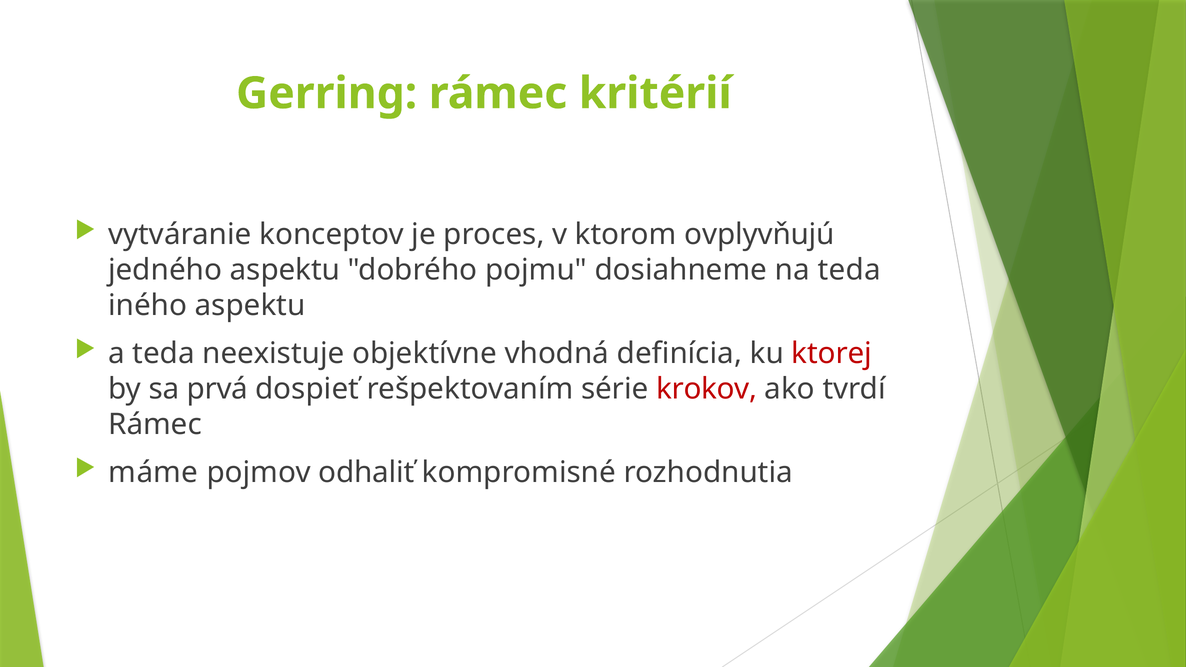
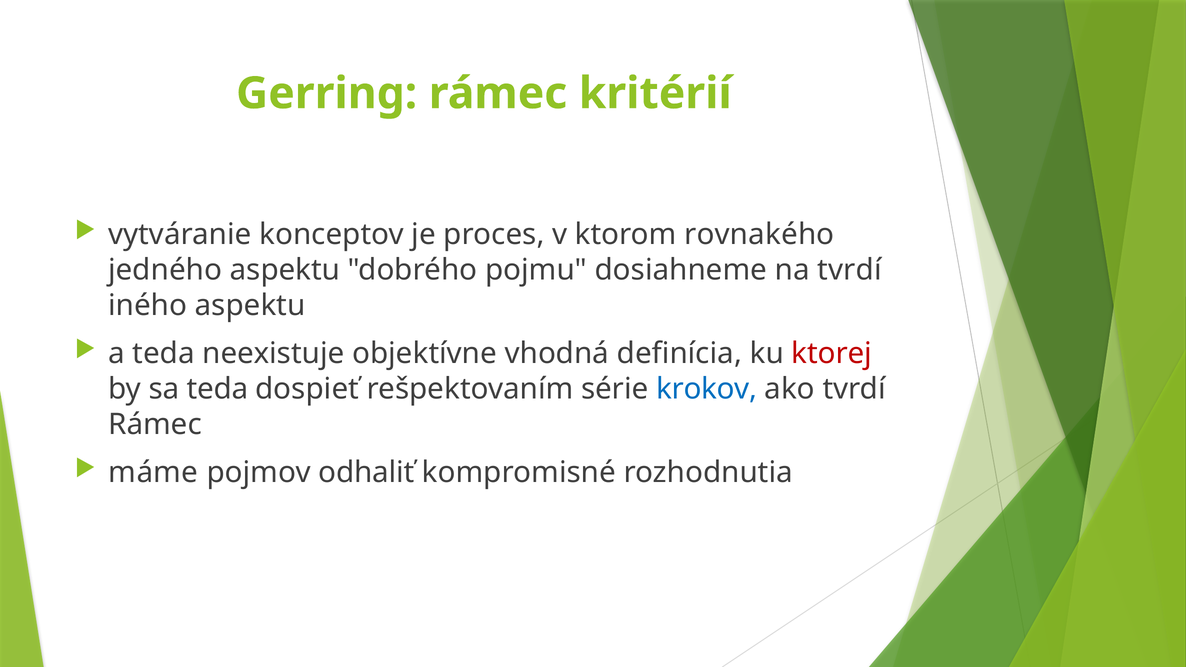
ovplyvňujú: ovplyvňujú -> rovnakého
na teda: teda -> tvrdí
sa prvá: prvá -> teda
krokov colour: red -> blue
